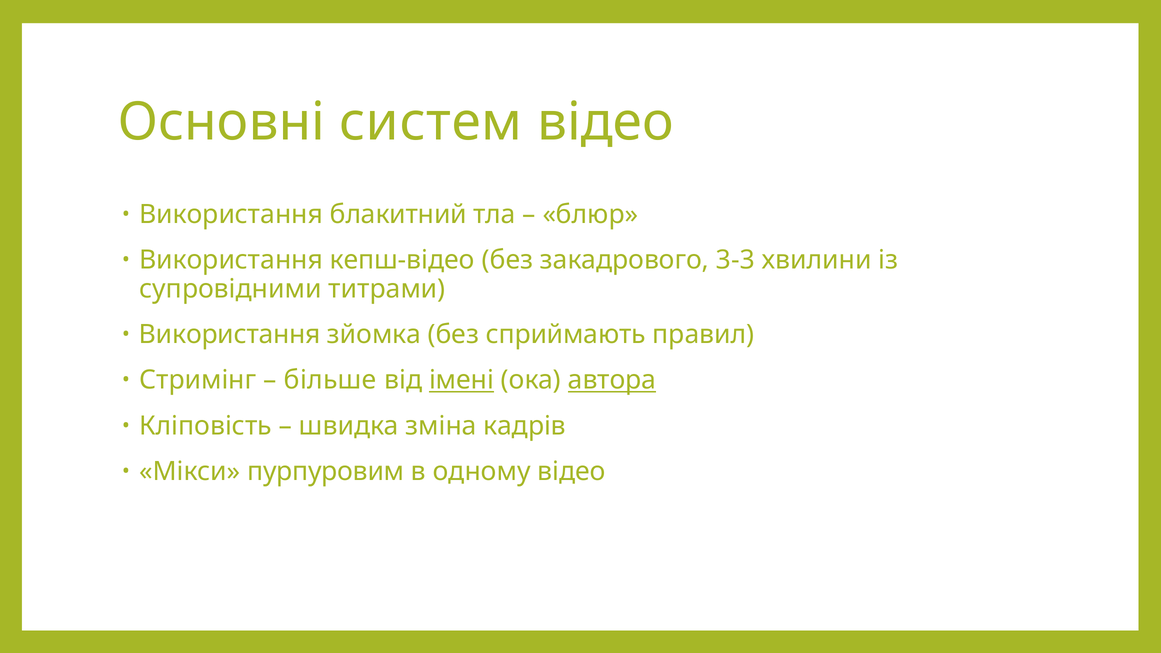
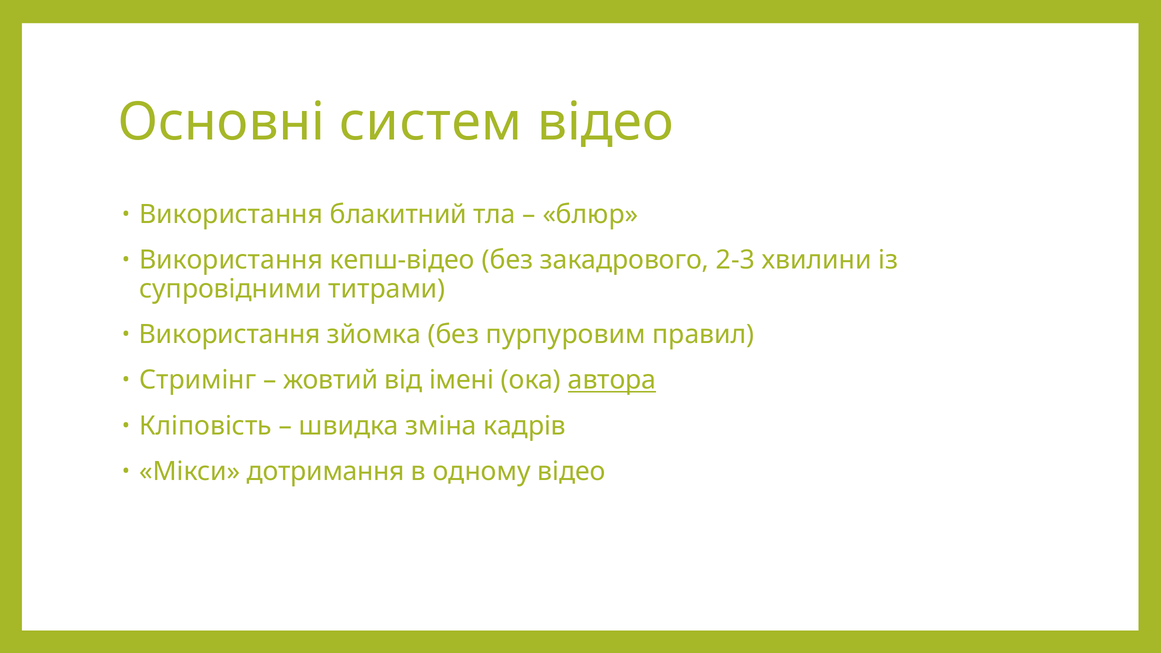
3-3: 3-3 -> 2-3
сприймають: сприймають -> пурпуровим
більше: більше -> жовтий
імені underline: present -> none
пурпуровим: пурпуровим -> дотримання
